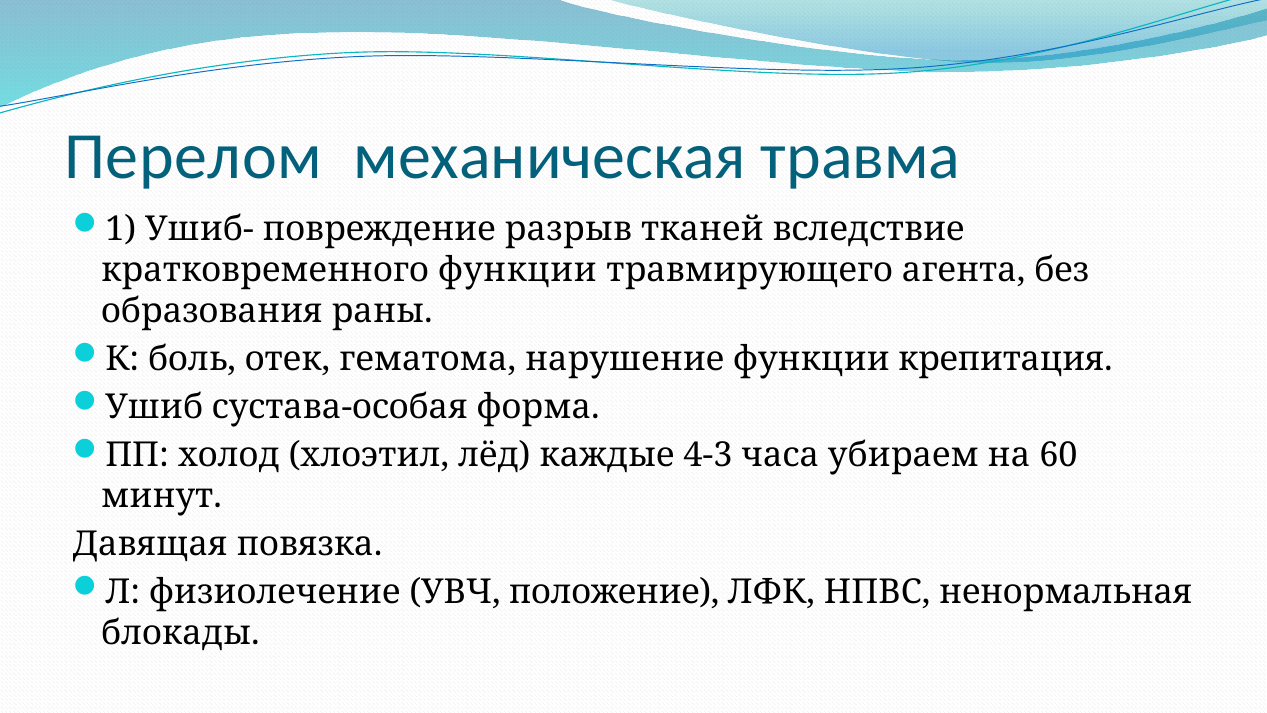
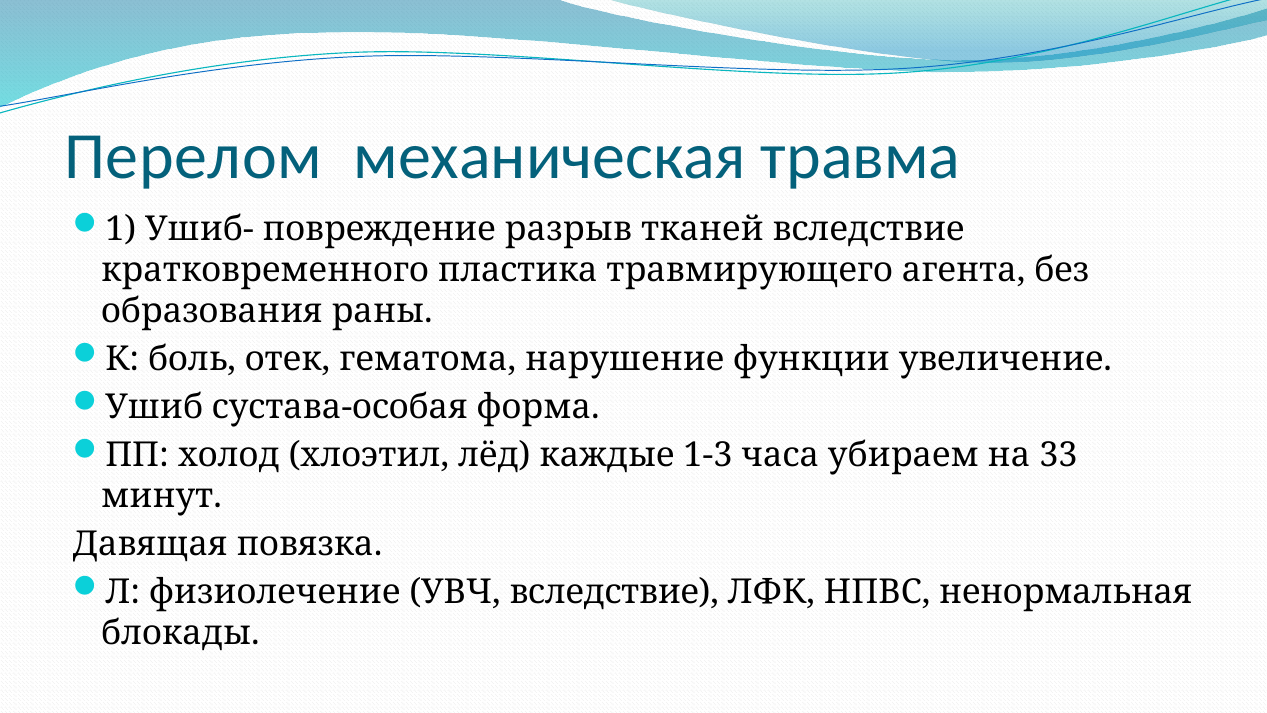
кратковременного функции: функции -> пластика
крепитация: крепитация -> увеличение
4-3: 4-3 -> 1-3
60: 60 -> 33
УВЧ положение: положение -> вследствие
